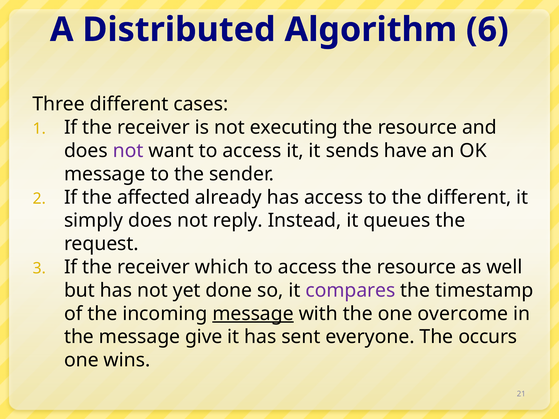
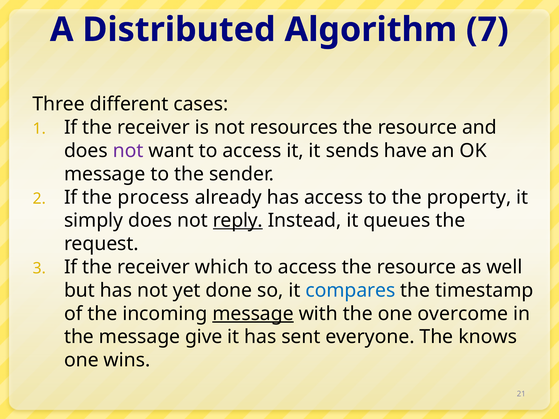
6: 6 -> 7
executing: executing -> resources
affected: affected -> process
the different: different -> property
reply underline: none -> present
compares colour: purple -> blue
occurs: occurs -> knows
